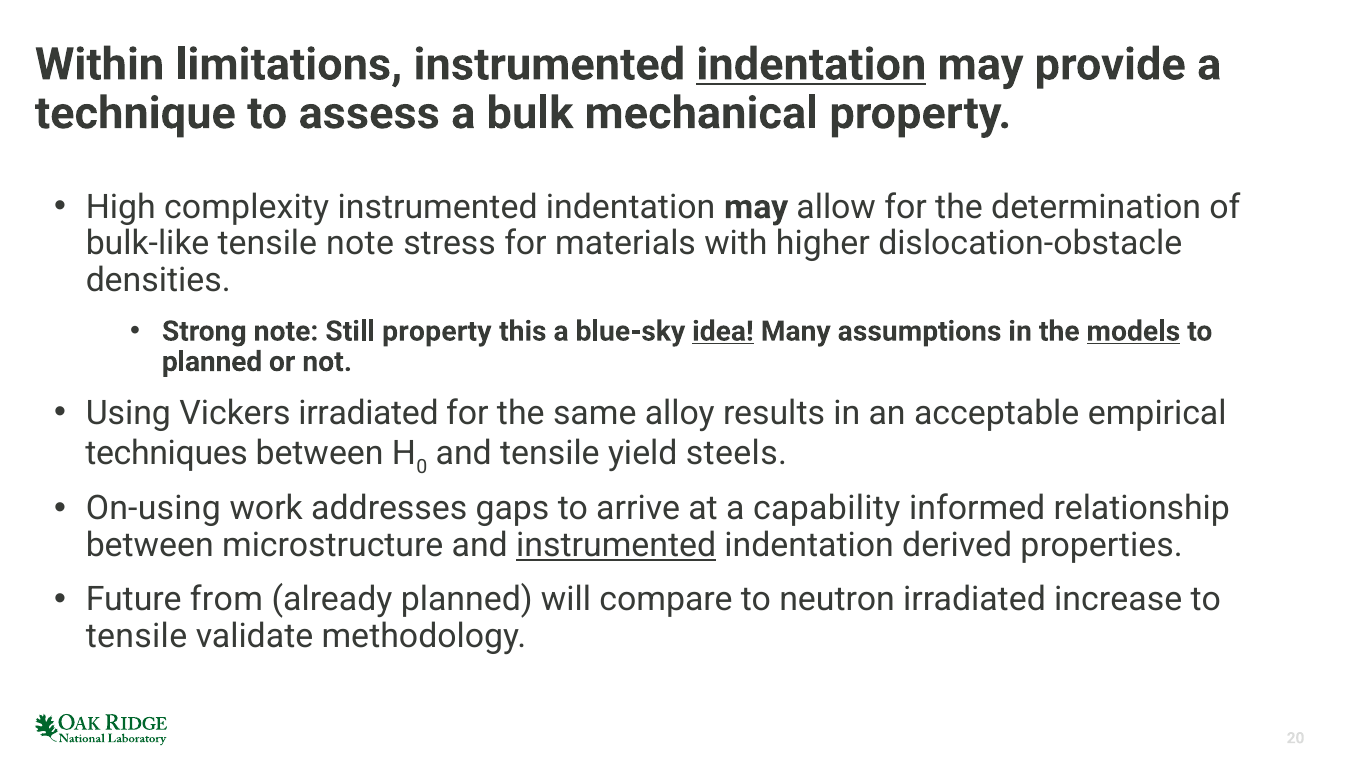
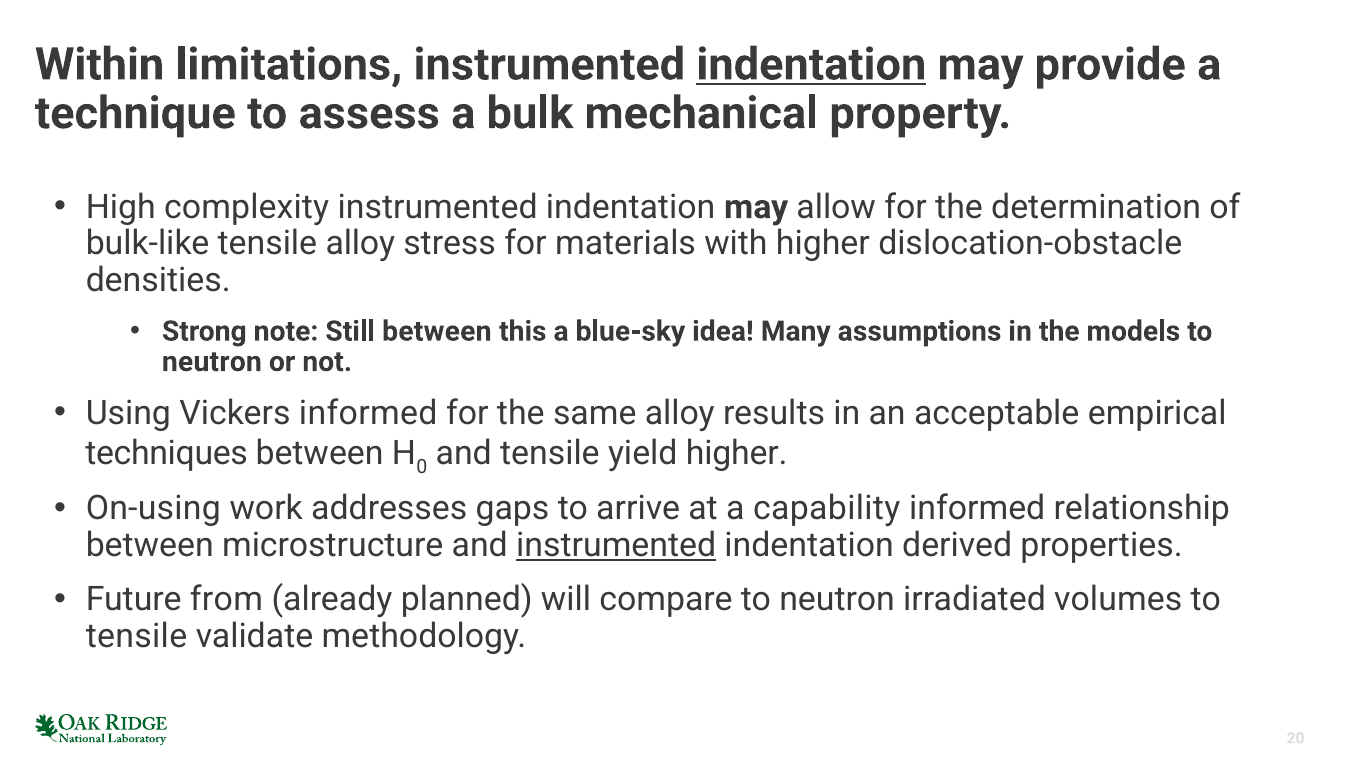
tensile note: note -> alloy
Still property: property -> between
idea underline: present -> none
models underline: present -> none
planned at (212, 362): planned -> neutron
Vickers irradiated: irradiated -> informed
yield steels: steels -> higher
increase: increase -> volumes
